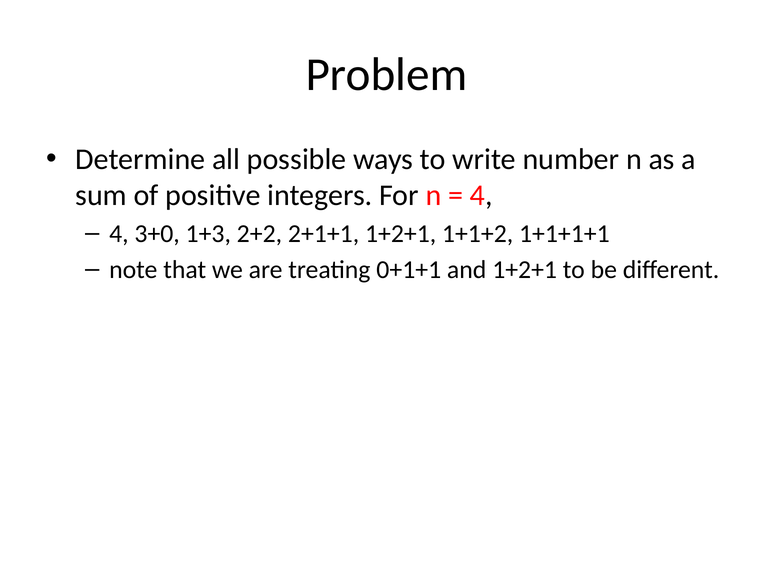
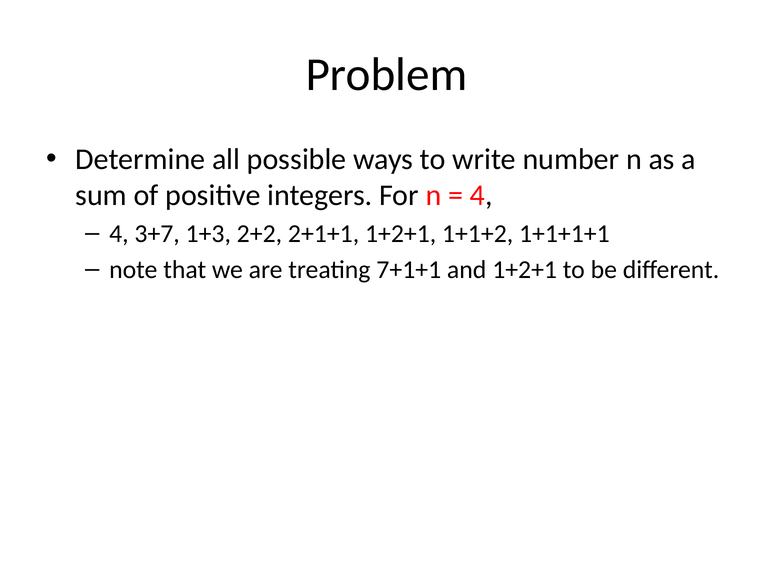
3+0: 3+0 -> 3+7
0+1+1: 0+1+1 -> 7+1+1
